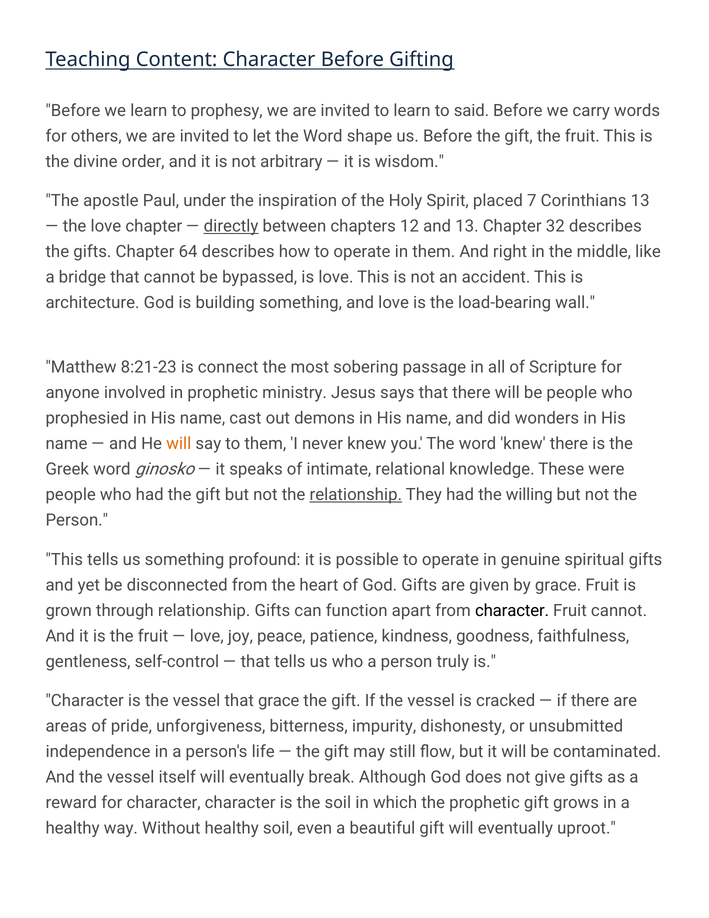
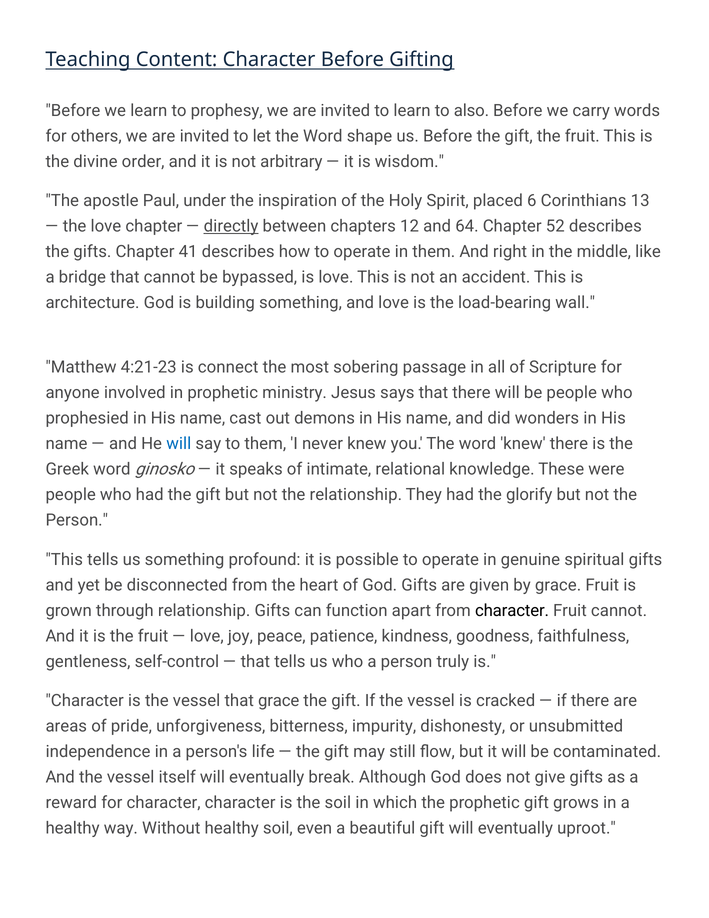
said: said -> also
7: 7 -> 6
and 13: 13 -> 64
32: 32 -> 52
64: 64 -> 41
8:21-23: 8:21-23 -> 4:21-23
will at (179, 444) colour: orange -> blue
relationship at (356, 495) underline: present -> none
willing: willing -> glorify
